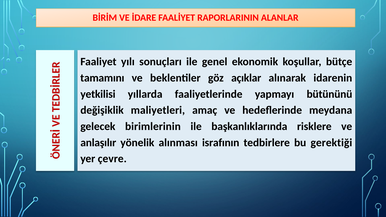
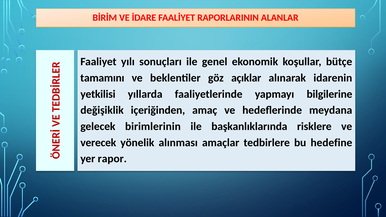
bütününü: bütününü -> bilgilerine
maliyetleri: maliyetleri -> içeriğinden
anlaşılır: anlaşılır -> verecek
israfının: israfının -> amaçlar
gerektiği: gerektiği -> hedefine
çevre: çevre -> rapor
